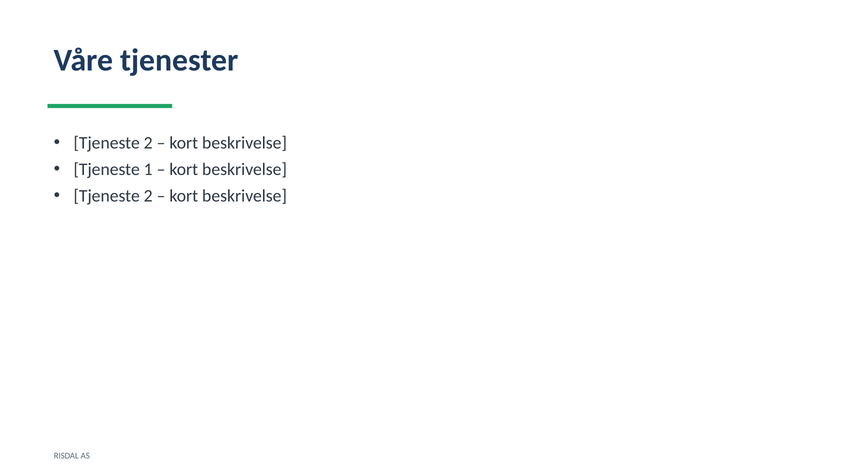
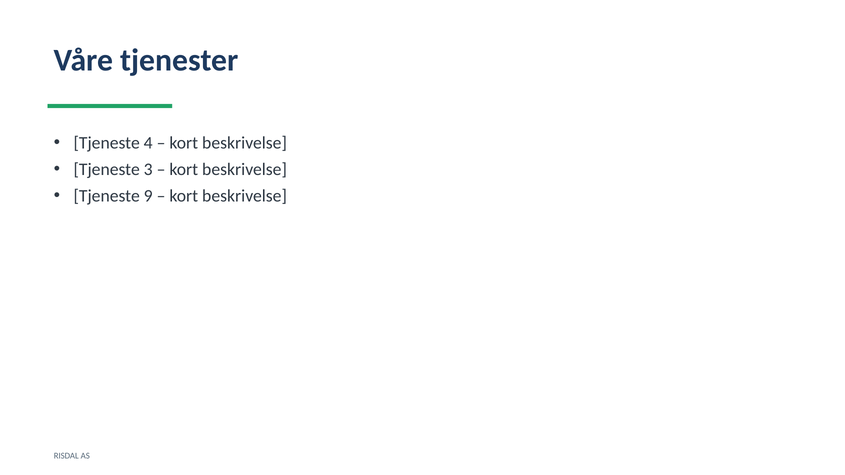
2 at (148, 143): 2 -> 4
1: 1 -> 3
2 at (148, 196): 2 -> 9
